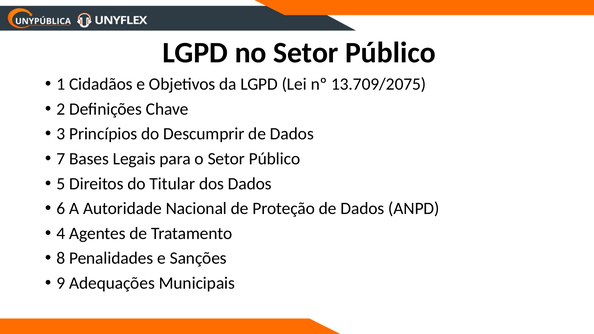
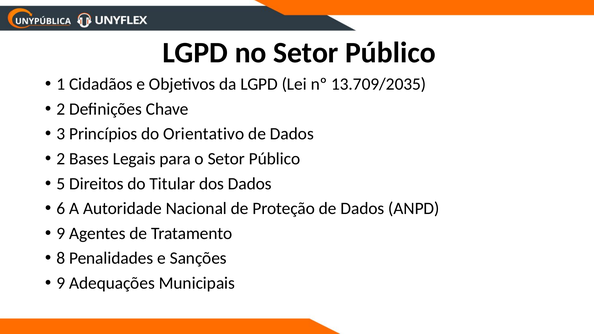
13.709/2075: 13.709/2075 -> 13.709/2035
Descumprir: Descumprir -> Orientativo
7 at (61, 159): 7 -> 2
4 at (61, 233): 4 -> 9
